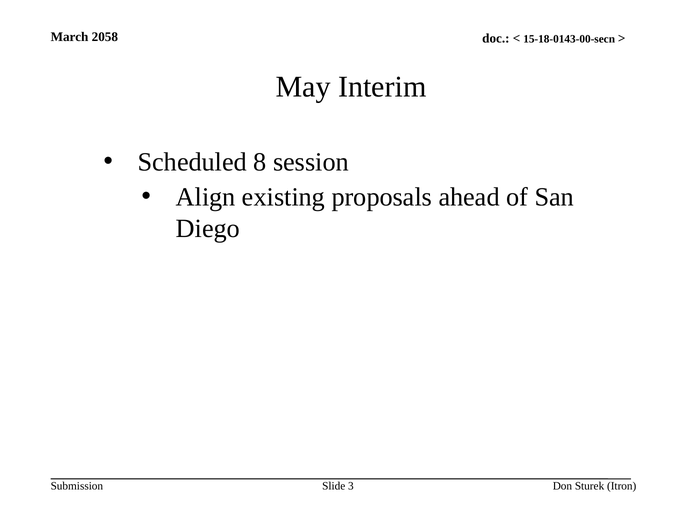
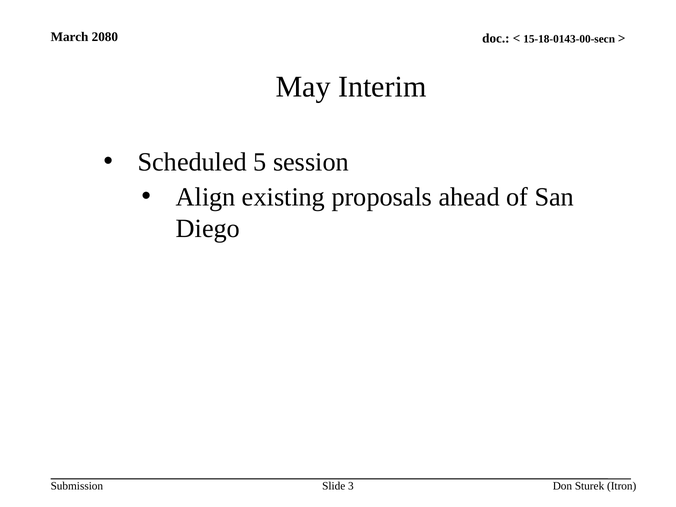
2058: 2058 -> 2080
8: 8 -> 5
